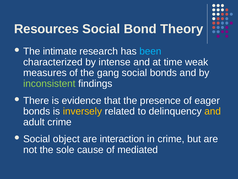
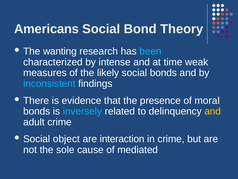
Resources: Resources -> Americans
intimate: intimate -> wanting
gang: gang -> likely
inconsistent colour: light green -> light blue
eager: eager -> moral
inversely colour: yellow -> light blue
